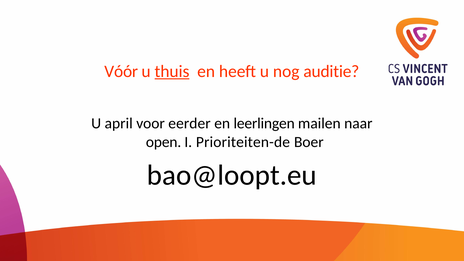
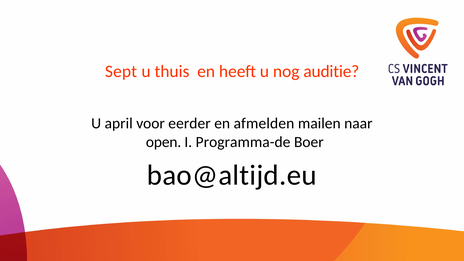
Vóór: Vóór -> Sept
thuis underline: present -> none
leerlingen: leerlingen -> afmelden
Prioriteiten-de: Prioriteiten-de -> Programma-de
bao@loopt.eu: bao@loopt.eu -> bao@altijd.eu
